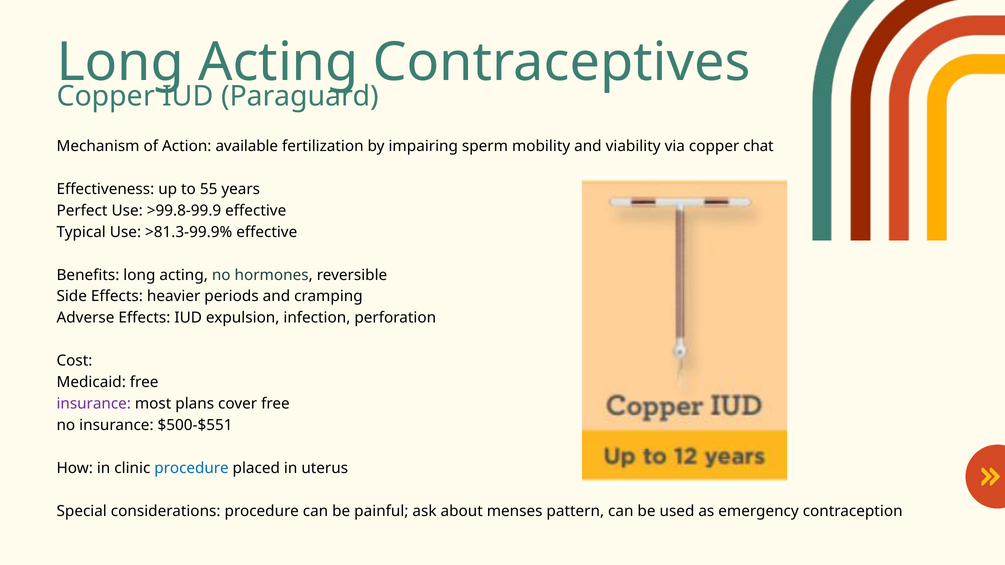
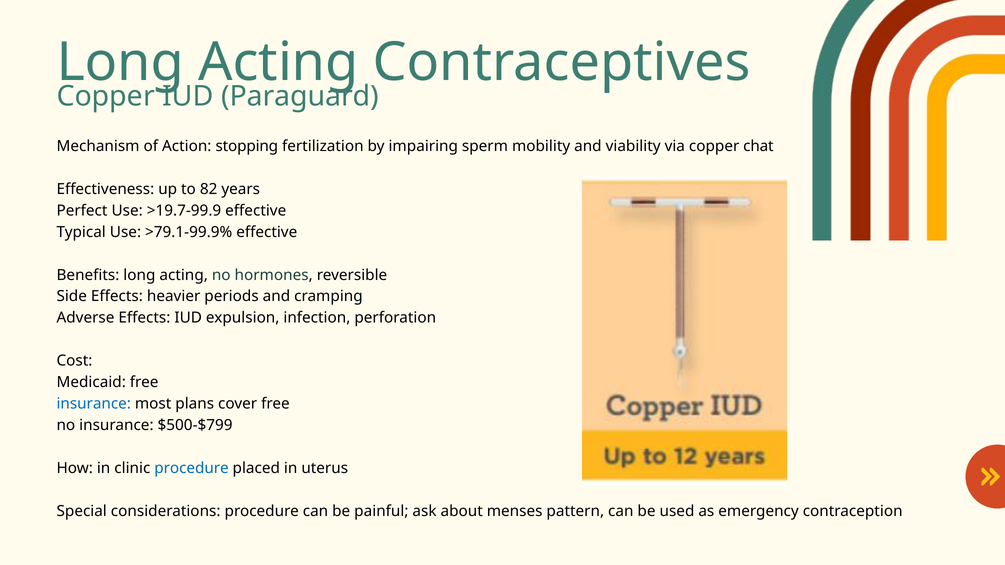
available: available -> stopping
55: 55 -> 82
>99.8-99.9: >99.8-99.9 -> >19.7-99.9
>81.3-99.9%: >81.3-99.9% -> >79.1-99.9%
insurance at (94, 404) colour: purple -> blue
$500-$551: $500-$551 -> $500-$799
